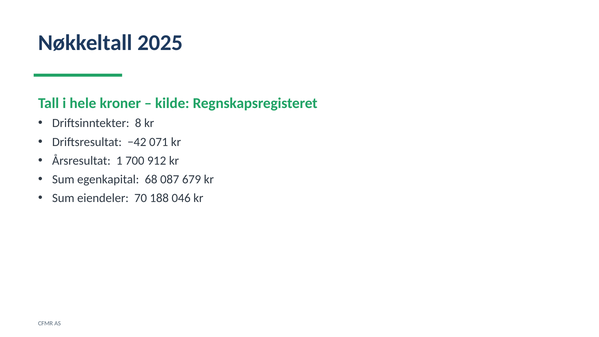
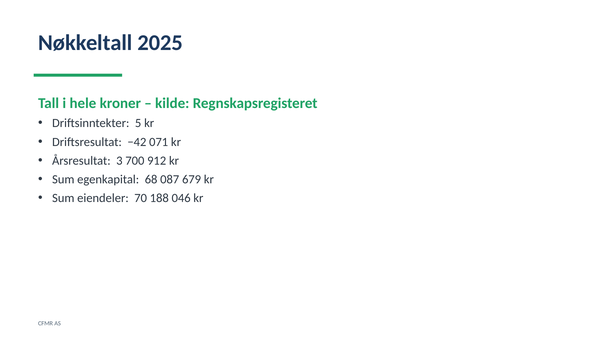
8: 8 -> 5
1: 1 -> 3
